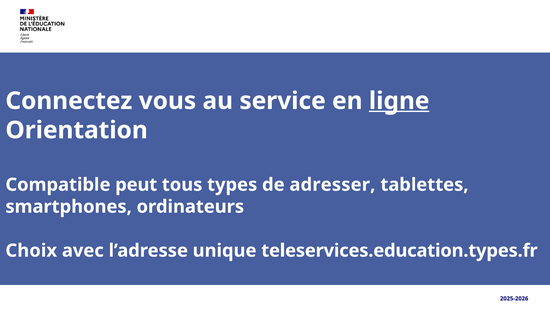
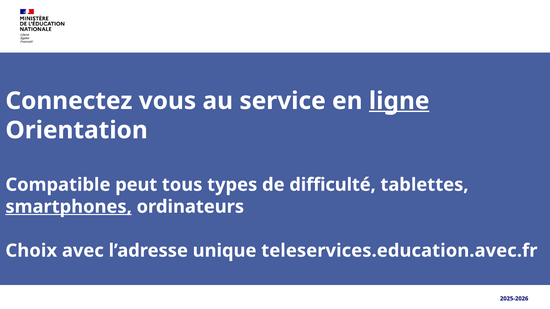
adresser: adresser -> difficulté
smartphones underline: none -> present
teleservices.education.types.fr: teleservices.education.types.fr -> teleservices.education.avec.fr
